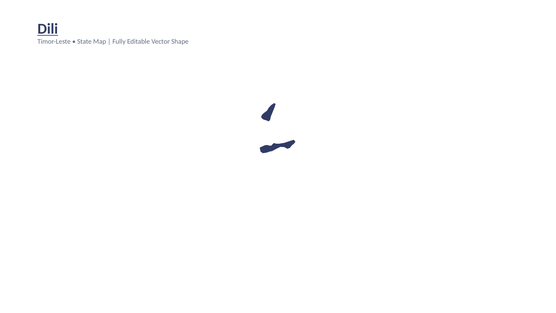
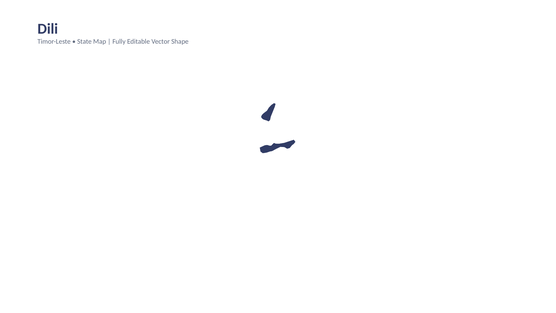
Dili underline: present -> none
